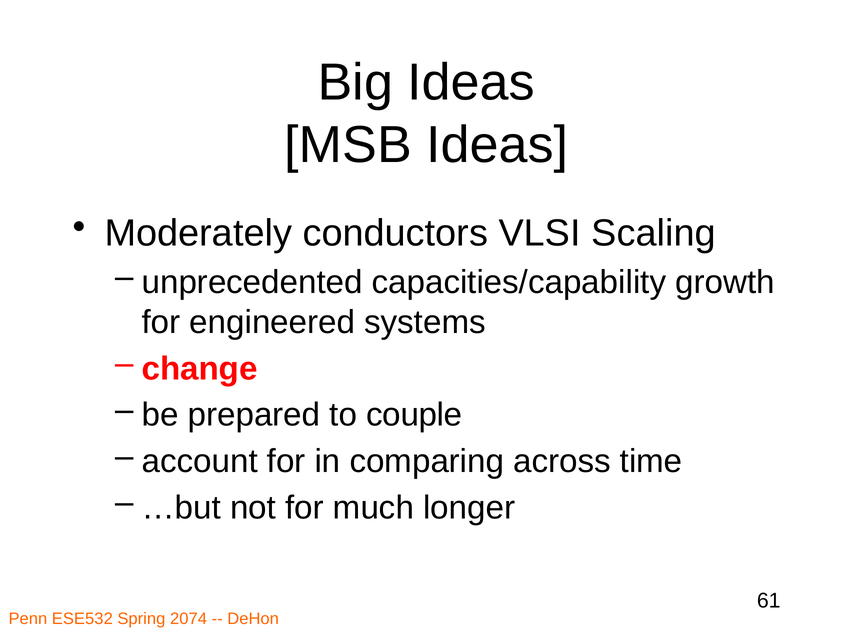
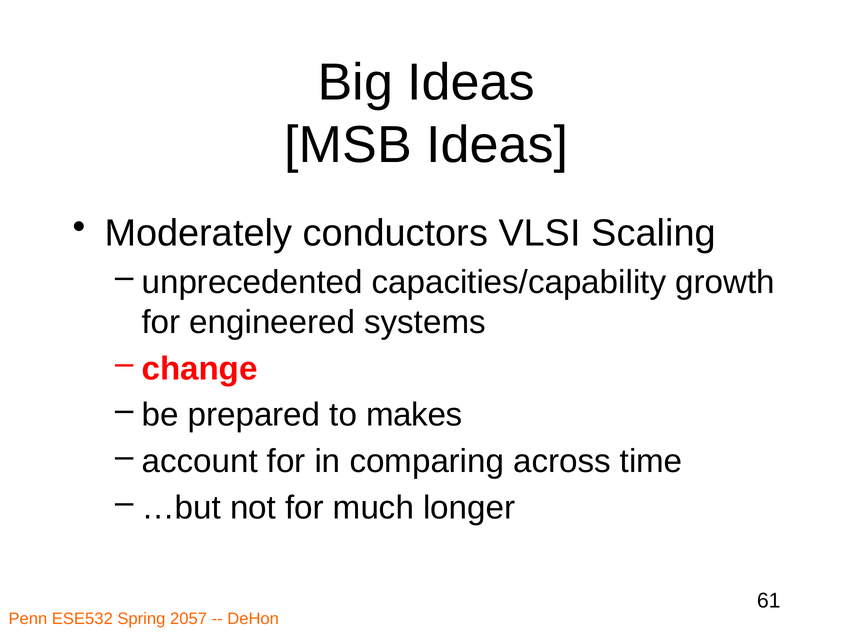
couple: couple -> makes
2074: 2074 -> 2057
